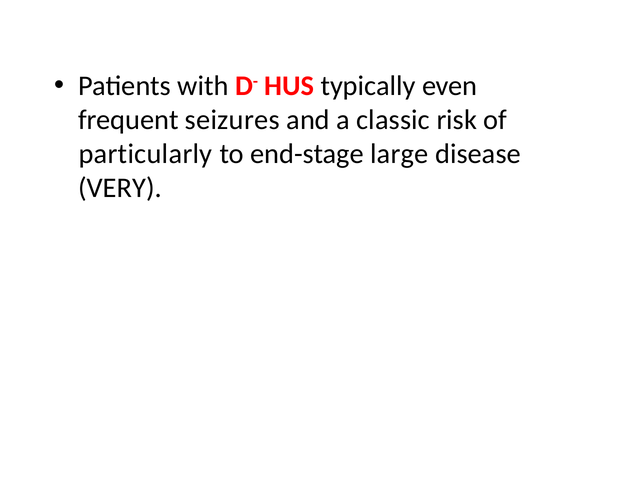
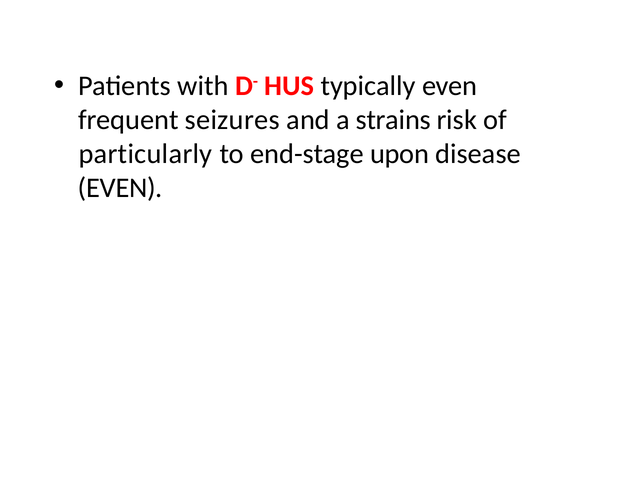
classic: classic -> strains
large: large -> upon
VERY at (120, 188): VERY -> EVEN
